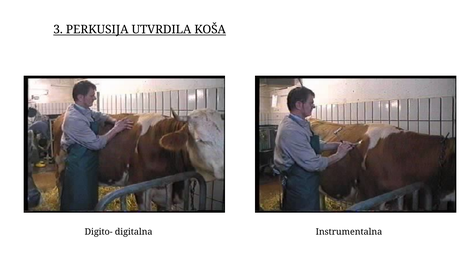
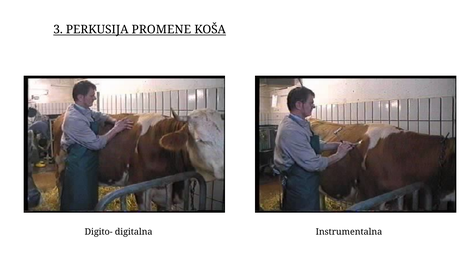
UTVRDILA: UTVRDILA -> PROMENE
